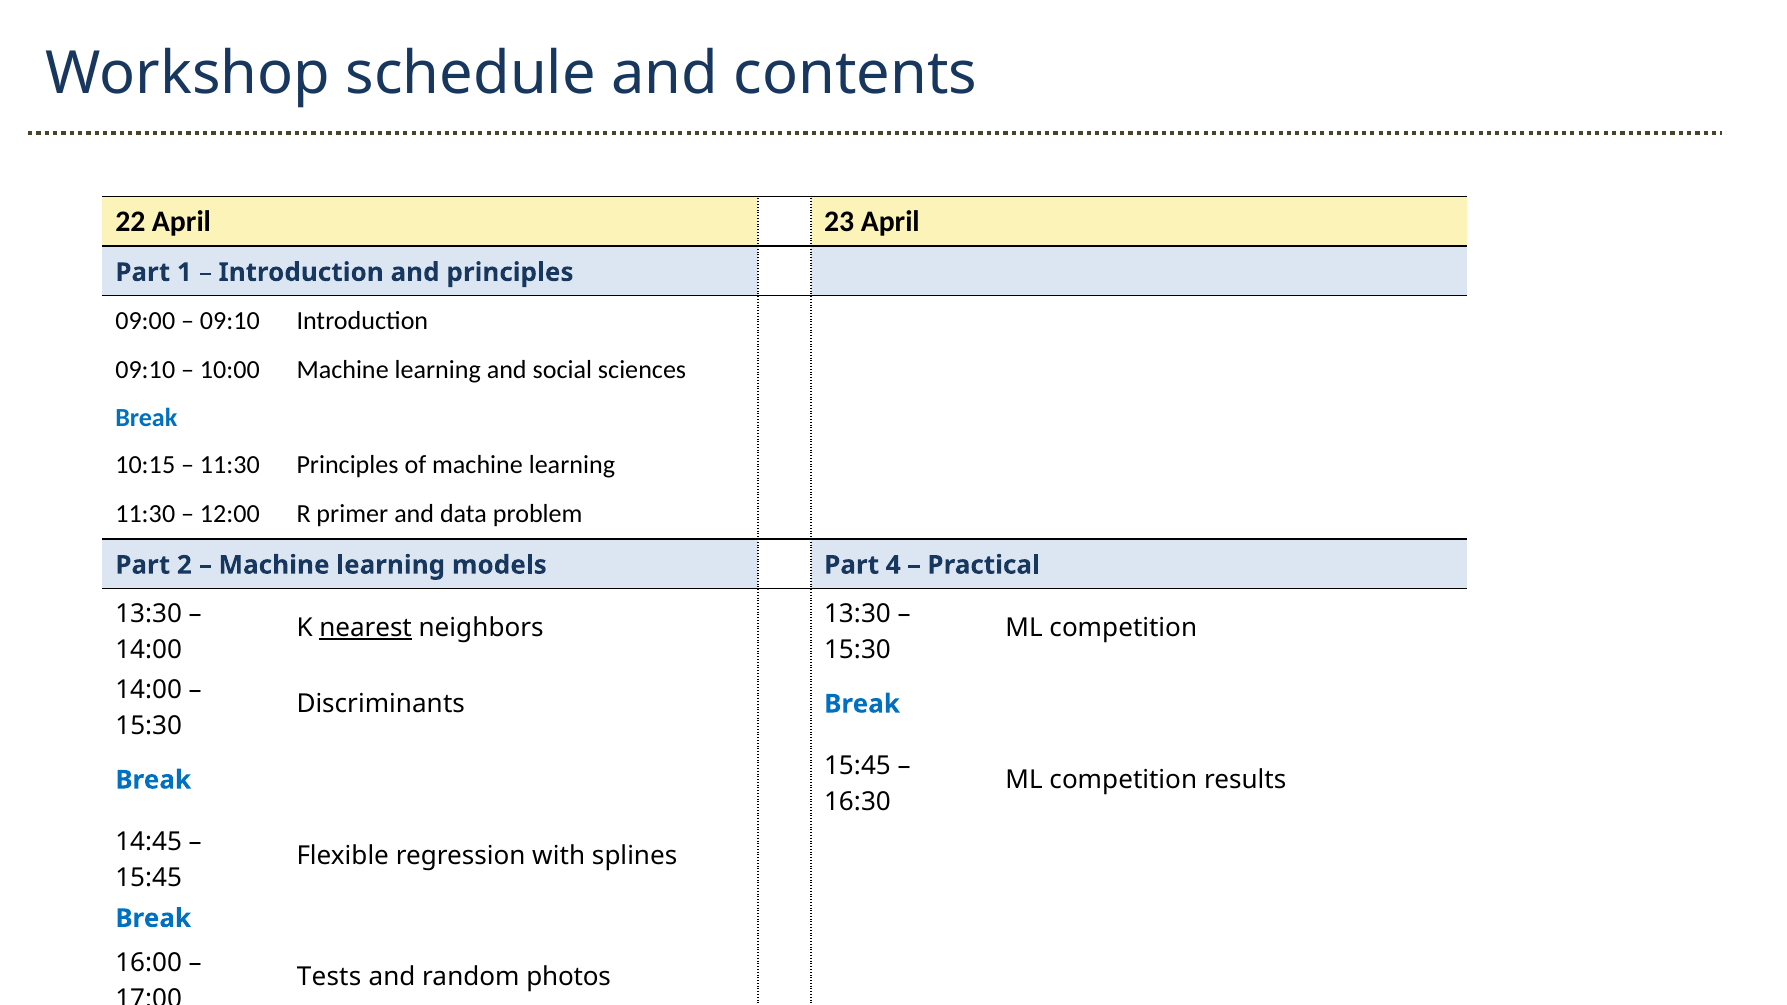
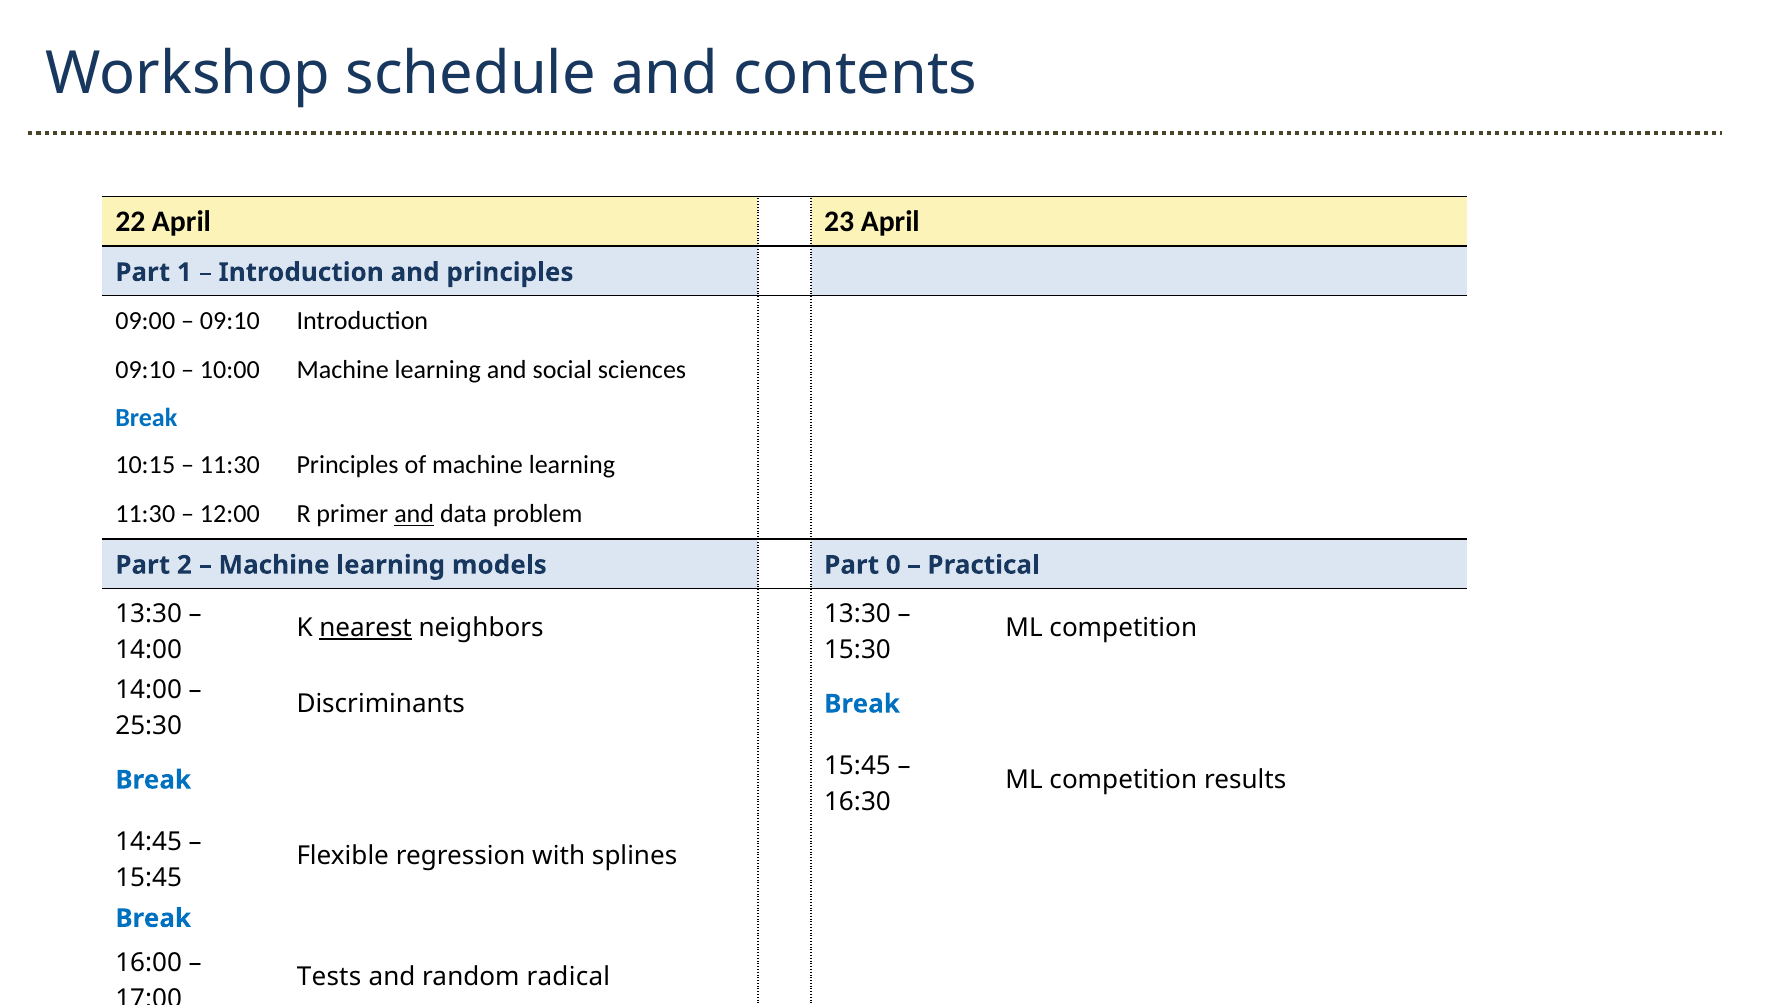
and at (414, 514) underline: none -> present
4: 4 -> 0
15:30 at (149, 726): 15:30 -> 25:30
photos: photos -> radical
